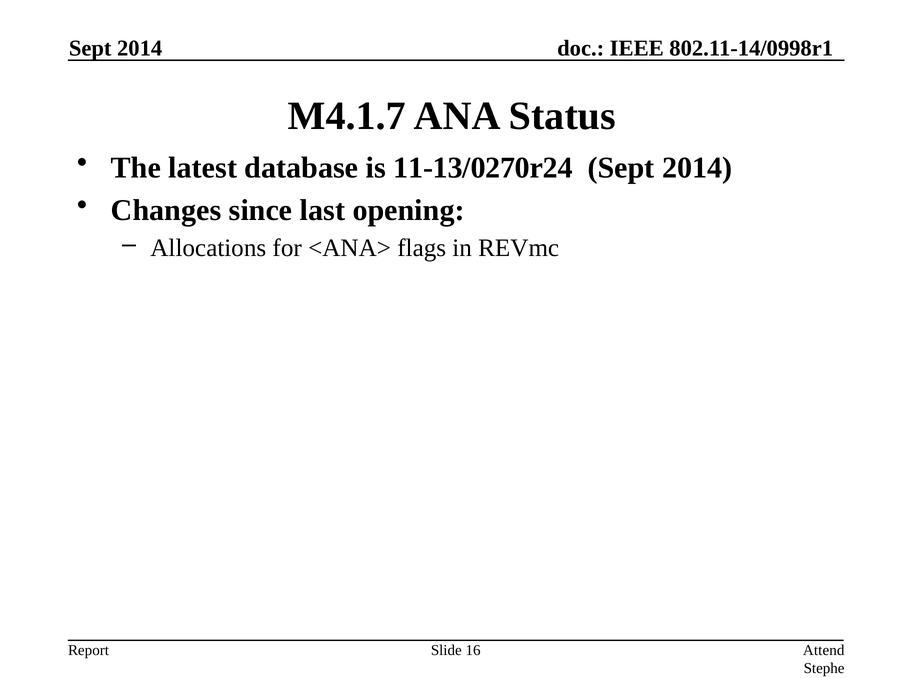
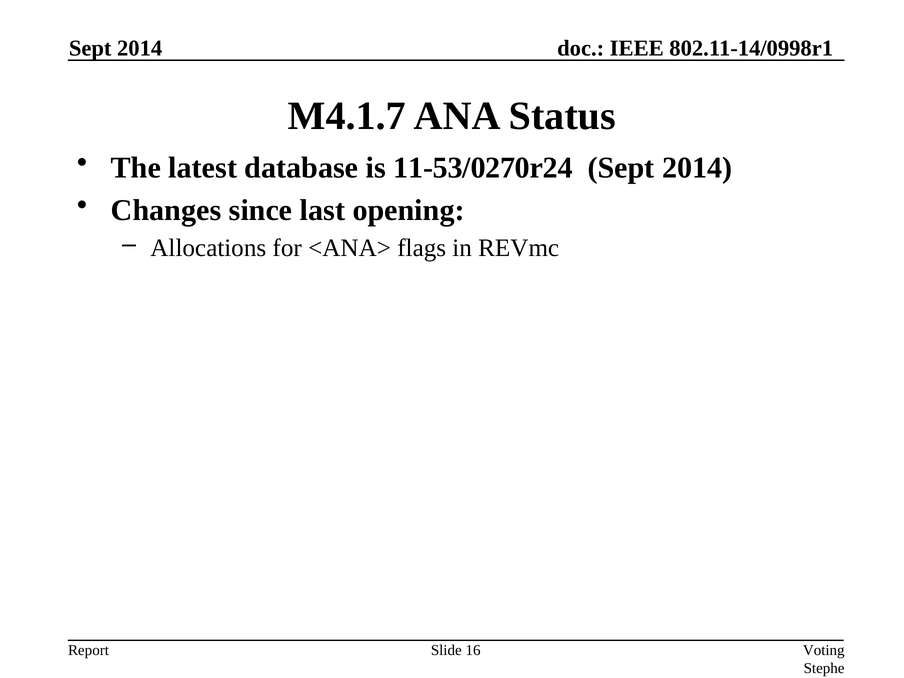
11-13/0270r24: 11-13/0270r24 -> 11-53/0270r24
Attend: Attend -> Voting
